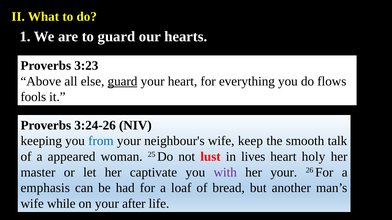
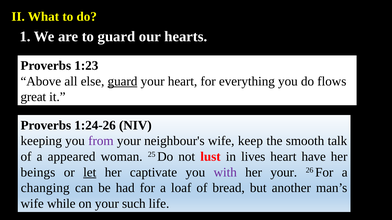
3:23: 3:23 -> 1:23
fools: fools -> great
3:24-26: 3:24-26 -> 1:24-26
from colour: blue -> purple
holy: holy -> have
master: master -> beings
let underline: none -> present
emphasis: emphasis -> changing
after: after -> such
